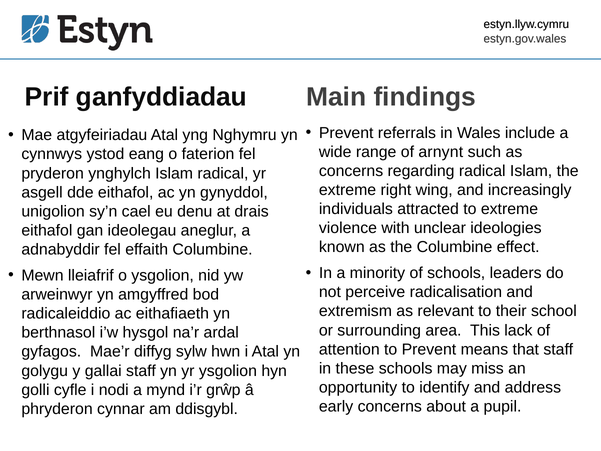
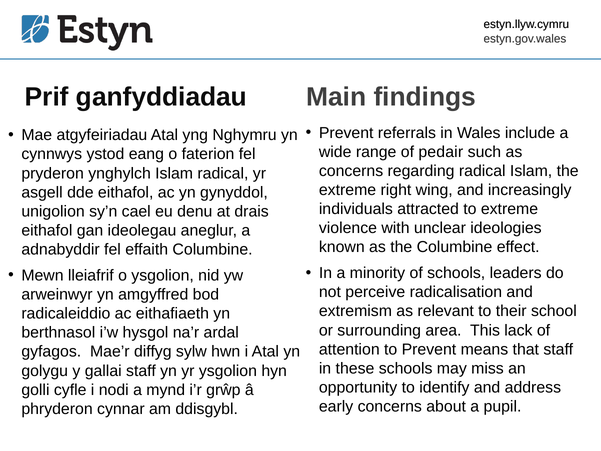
arnynt: arnynt -> pedair
